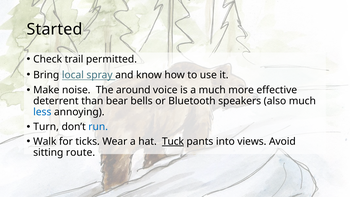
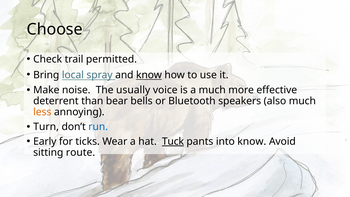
Started: Started -> Choose
know at (149, 75) underline: none -> present
around: around -> usually
less colour: blue -> orange
Walk: Walk -> Early
into views: views -> know
